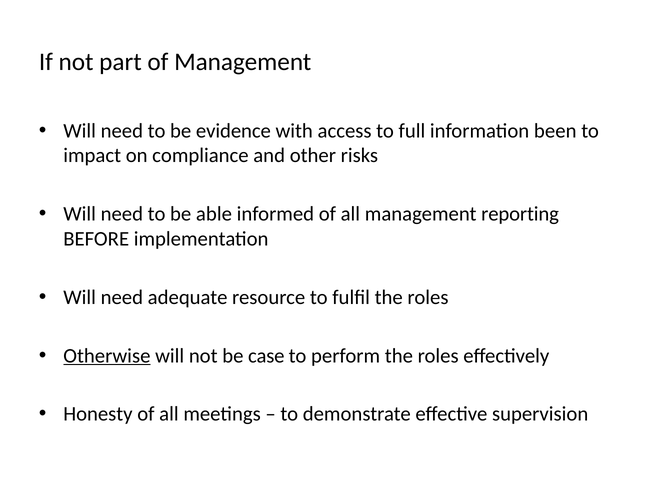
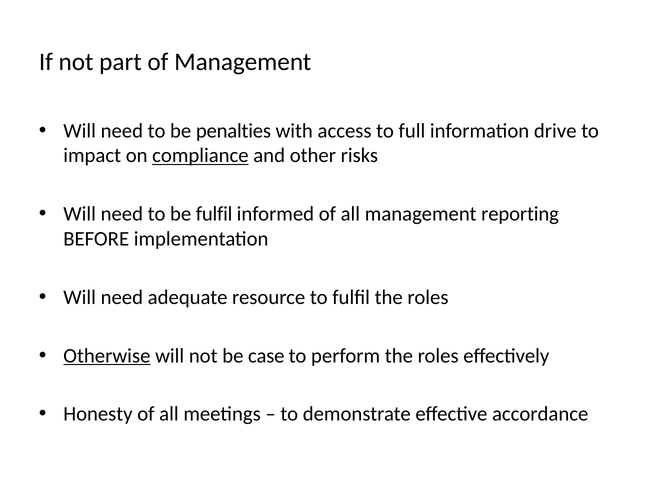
evidence: evidence -> penalties
been: been -> drive
compliance underline: none -> present
be able: able -> fulfil
supervision: supervision -> accordance
